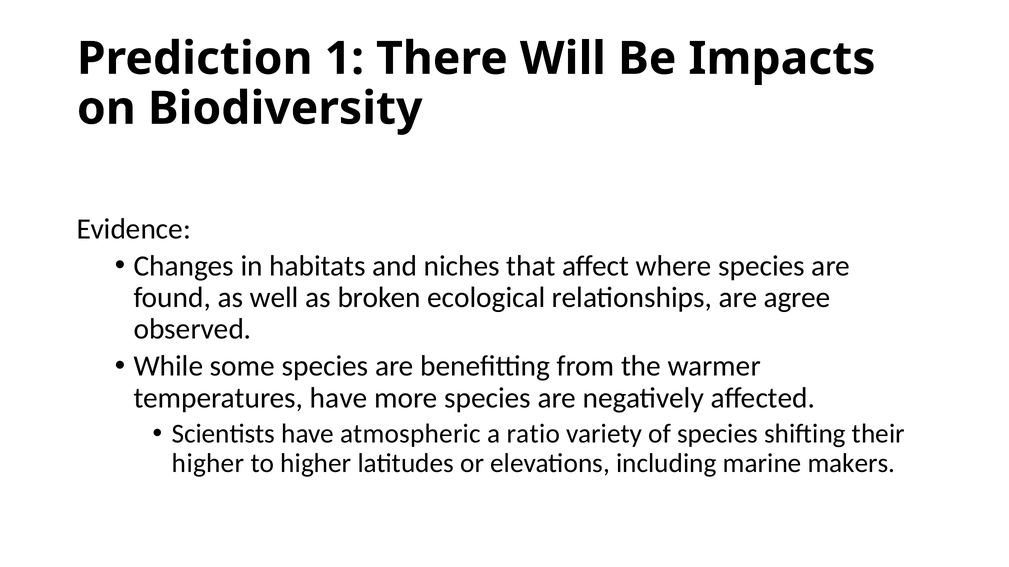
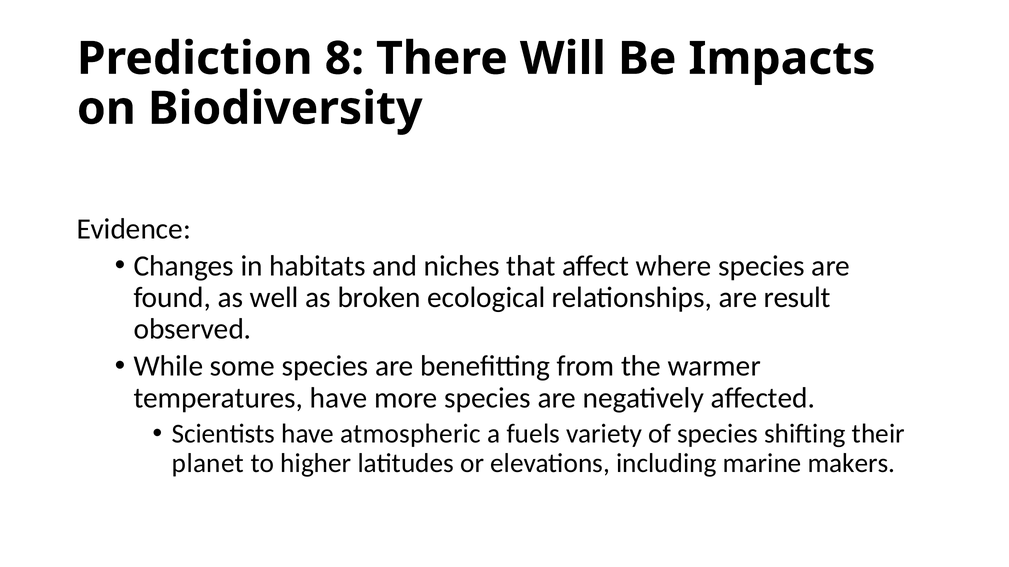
1: 1 -> 8
agree: agree -> result
ratio: ratio -> fuels
higher at (208, 464): higher -> planet
